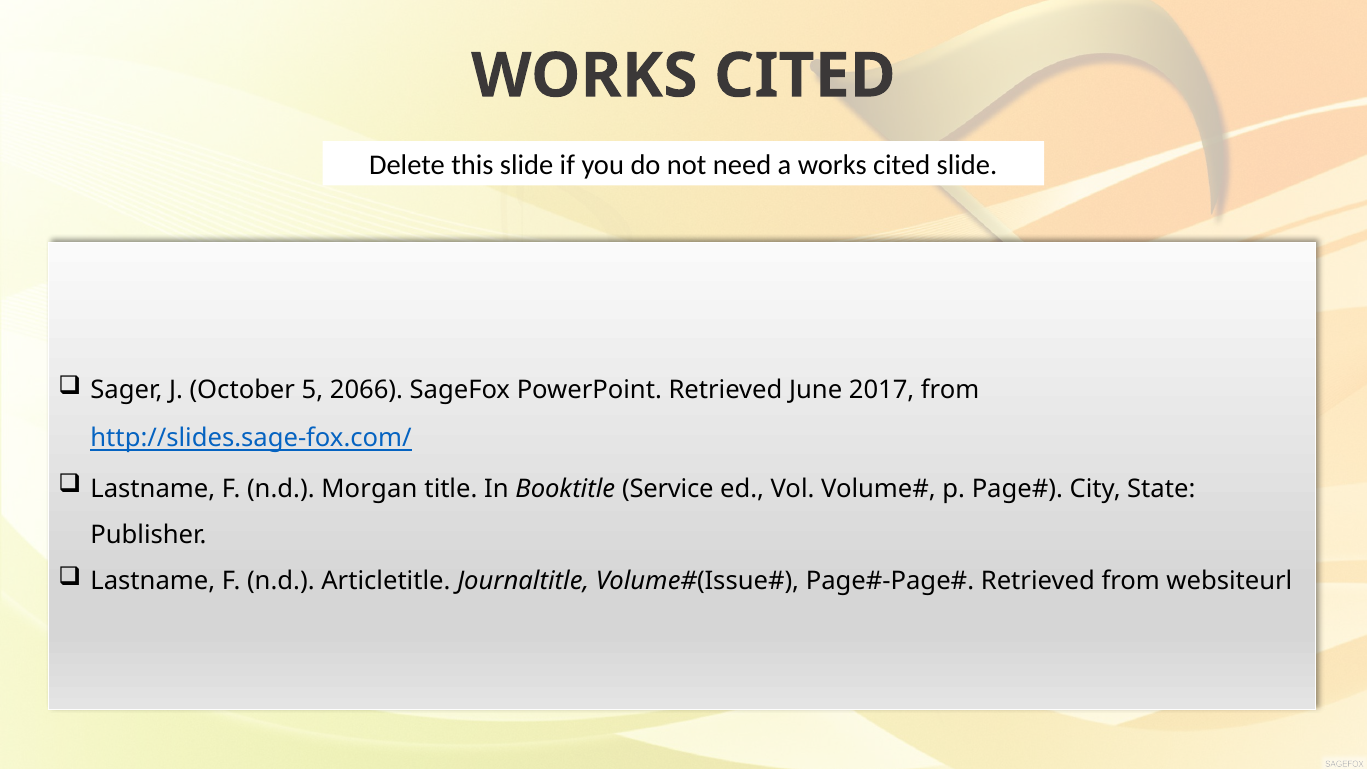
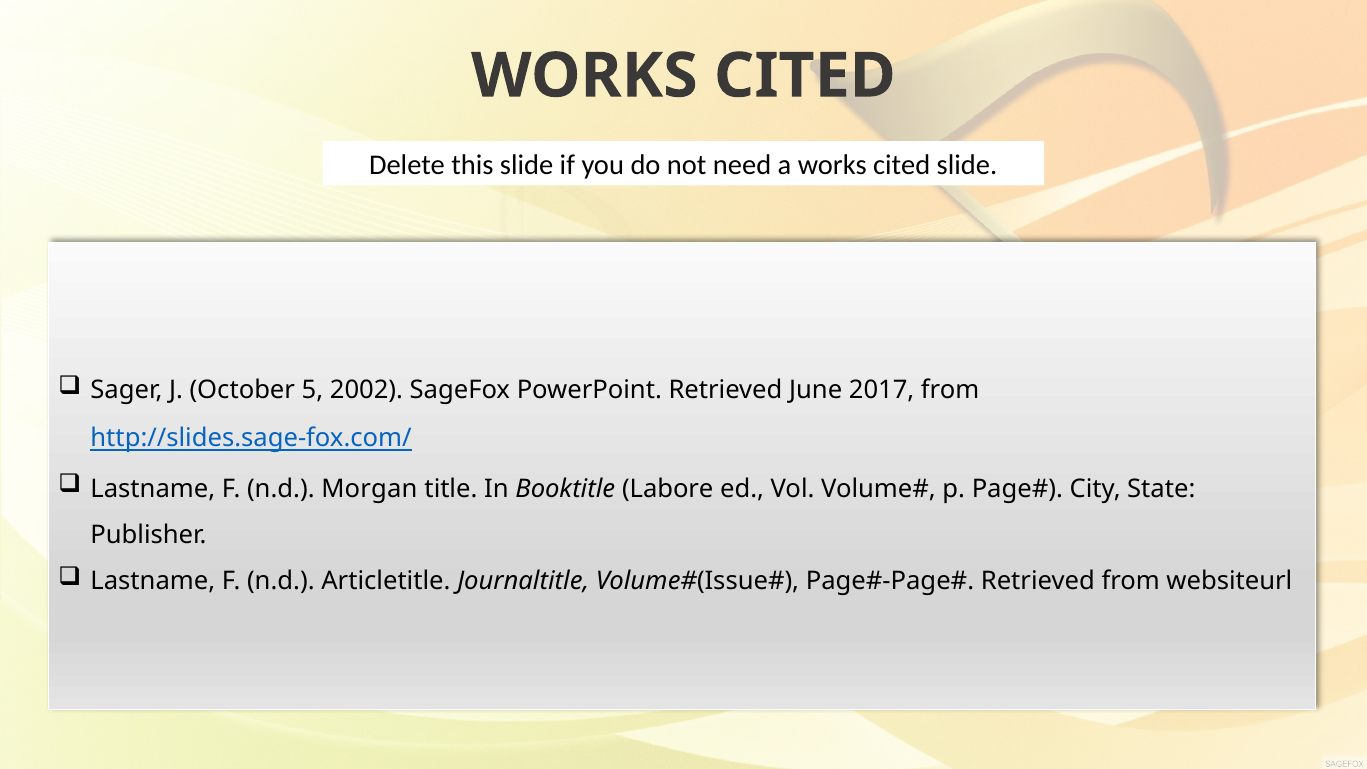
2066: 2066 -> 2002
Service: Service -> Labore
